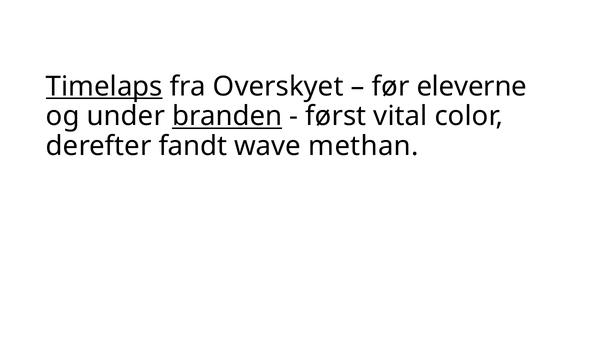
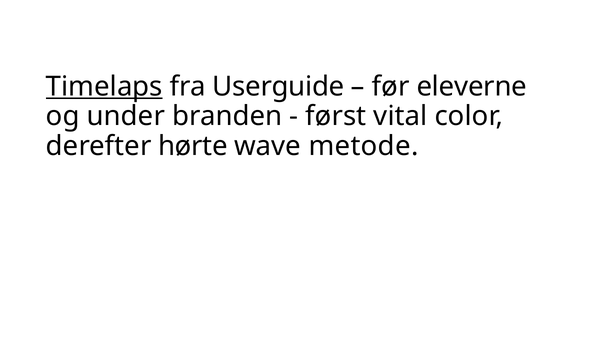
Overskyet: Overskyet -> Userguide
branden underline: present -> none
fandt: fandt -> hørte
methan: methan -> metode
